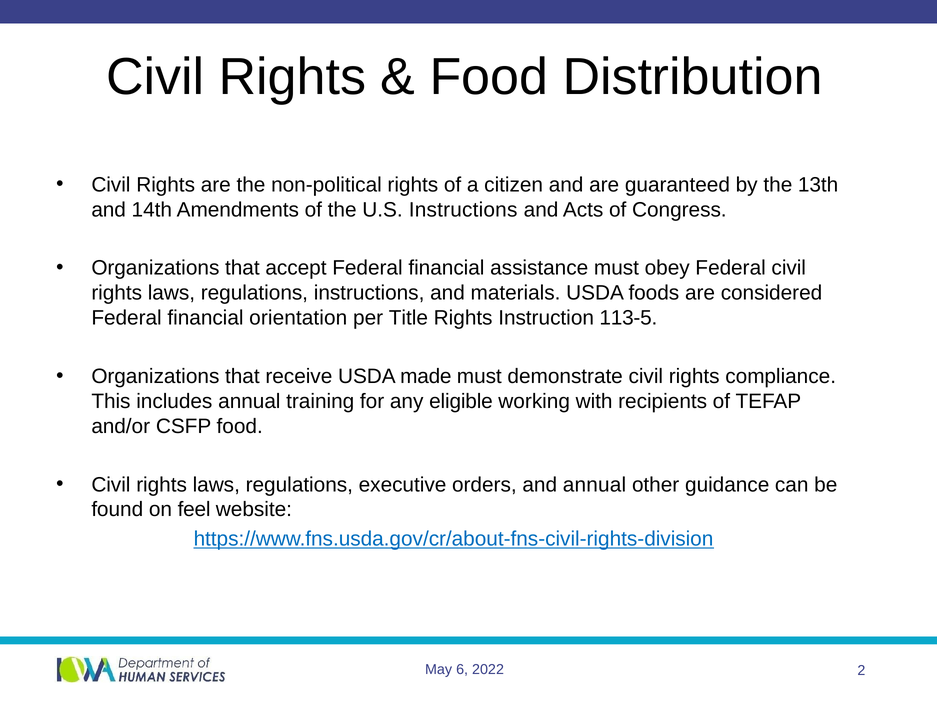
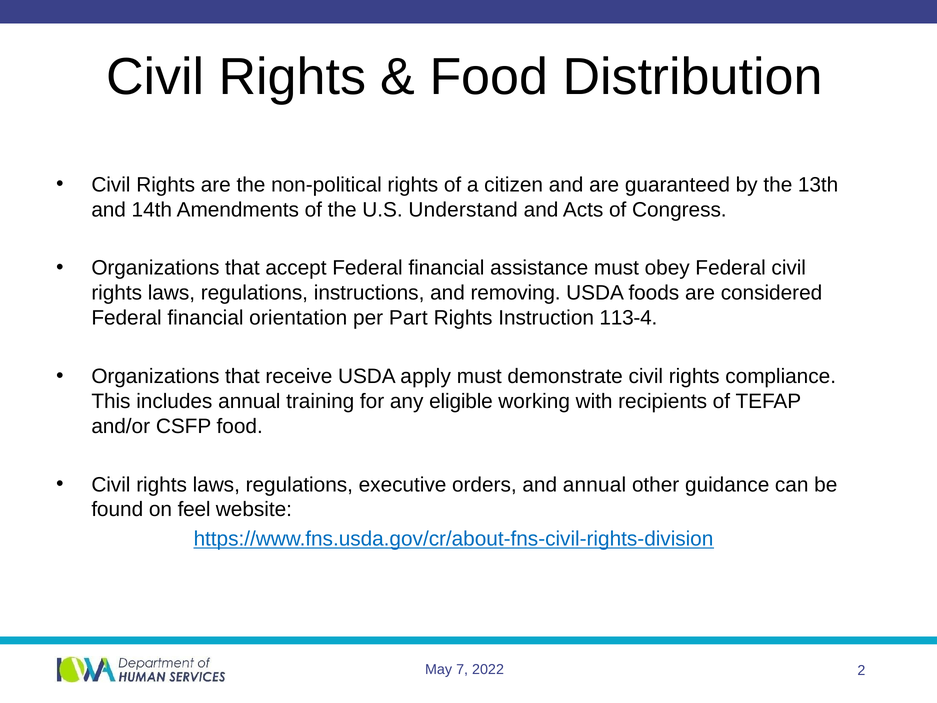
U.S Instructions: Instructions -> Understand
materials: materials -> removing
Title: Title -> Part
113-5: 113-5 -> 113-4
made: made -> apply
6: 6 -> 7
